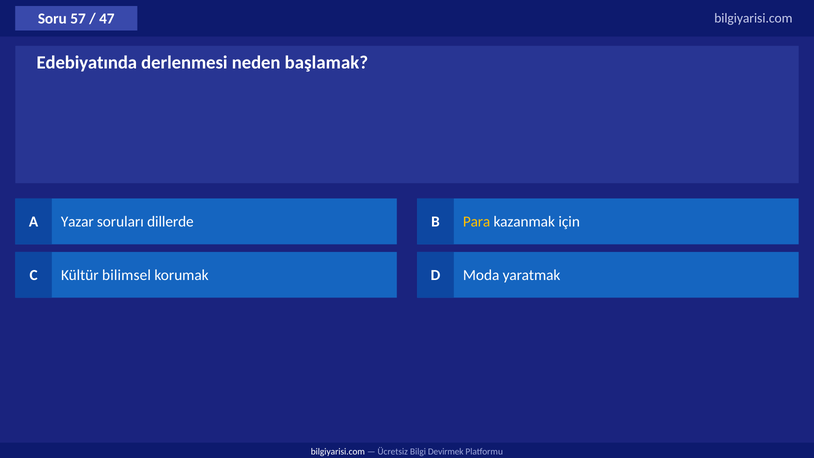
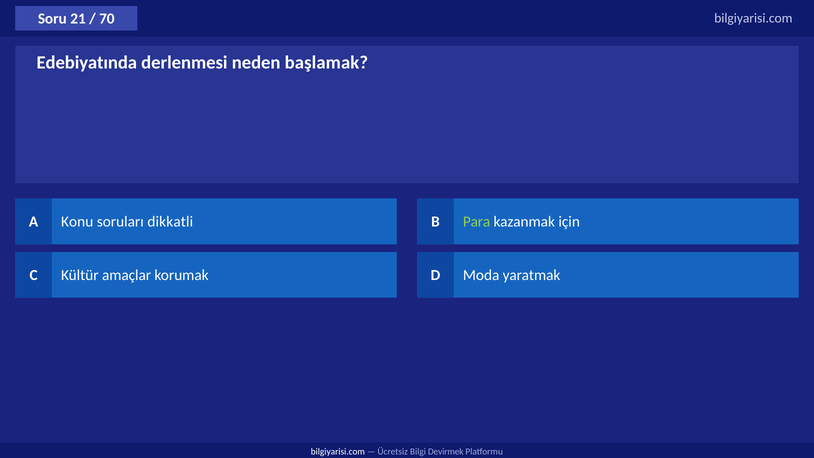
57: 57 -> 21
47: 47 -> 70
Yazar: Yazar -> Konu
dillerde: dillerde -> dikkatli
Para colour: yellow -> light green
bilimsel: bilimsel -> amaçlar
